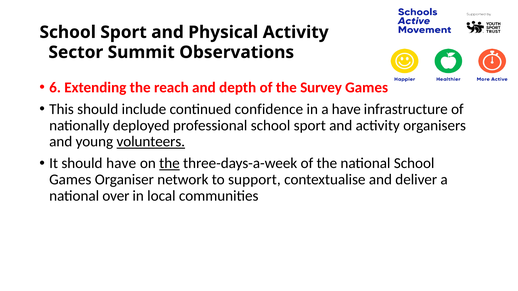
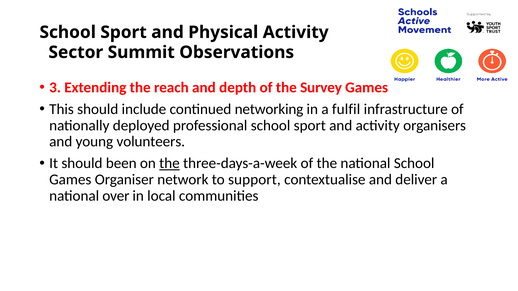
6: 6 -> 3
confidence: confidence -> networking
a have: have -> fulfil
volunteers underline: present -> none
should have: have -> been
